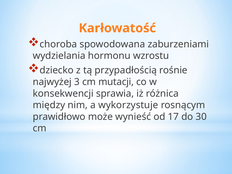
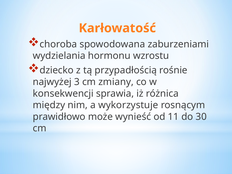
mutacji: mutacji -> zmiany
17: 17 -> 11
